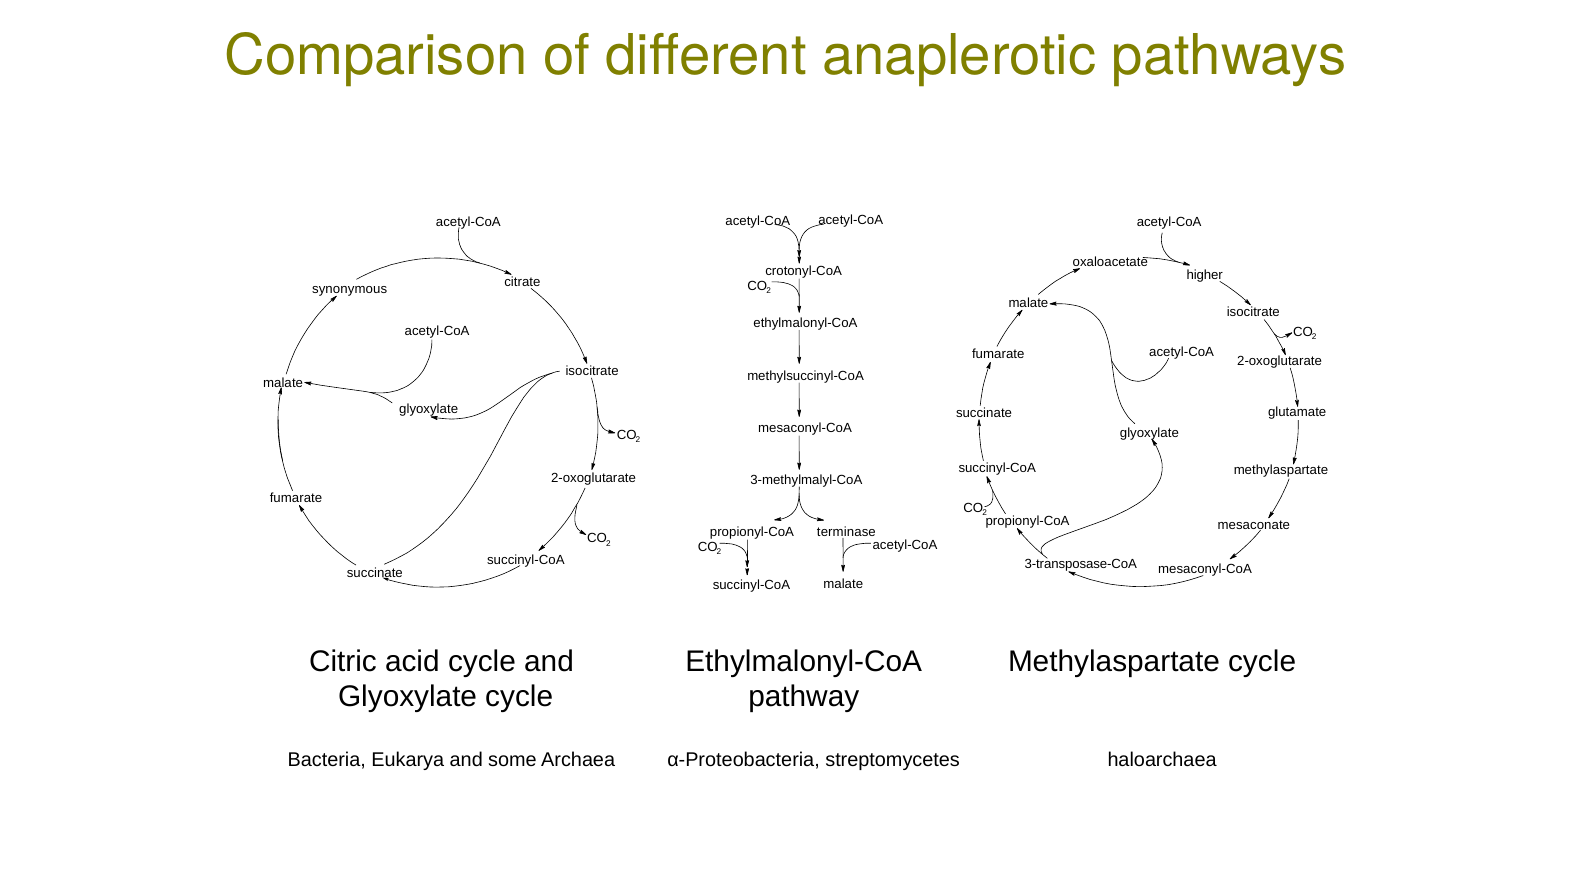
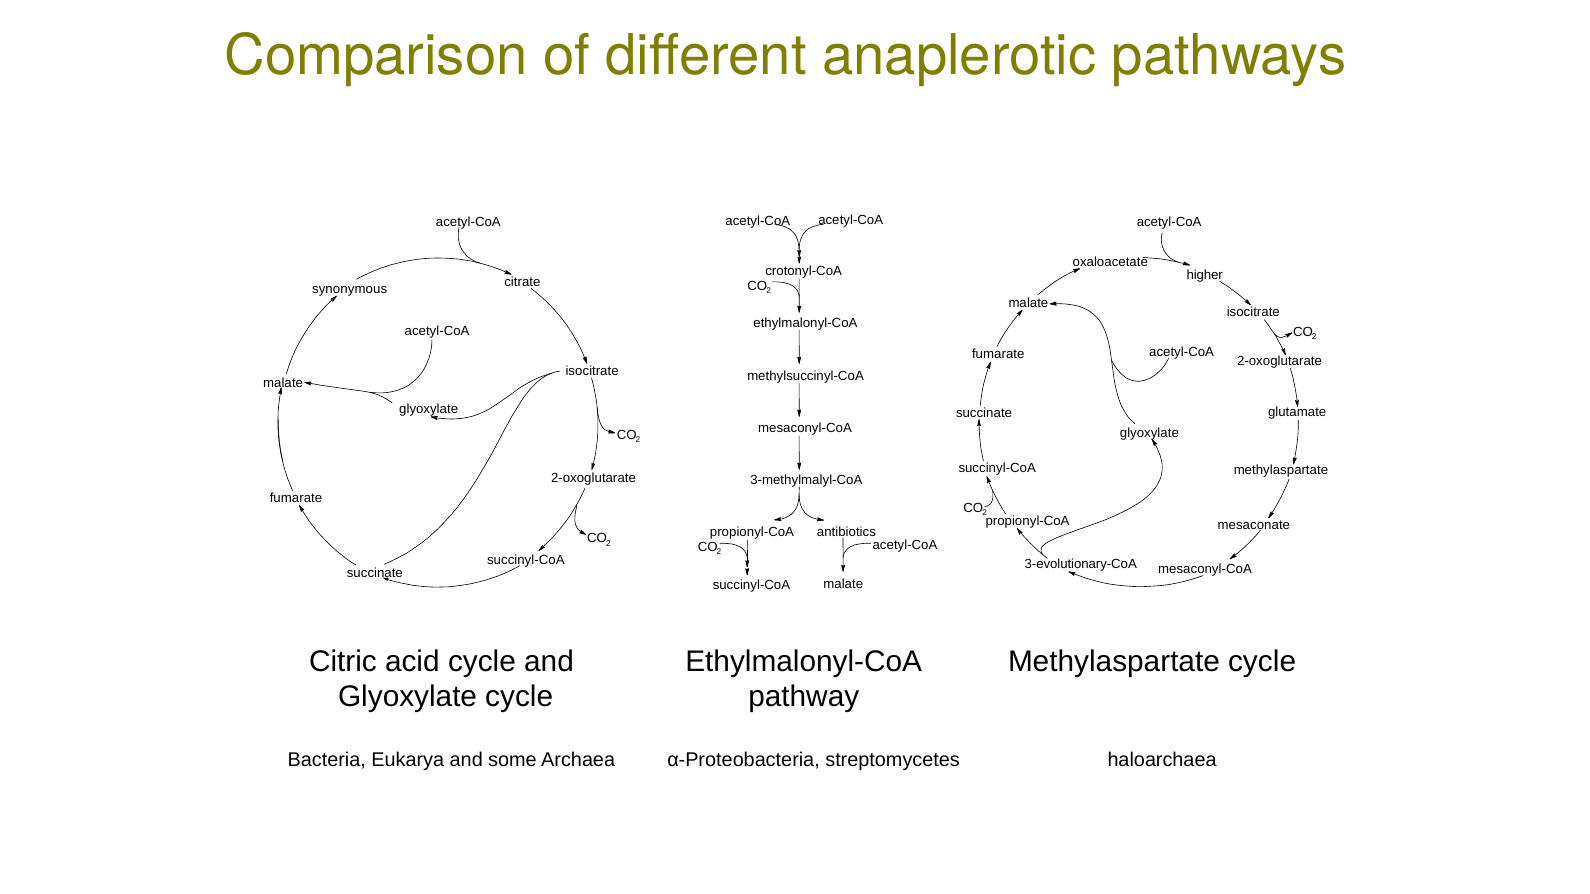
terminase: terminase -> antibiotics
3-transposase-CoA: 3-transposase-CoA -> 3-evolutionary-CoA
